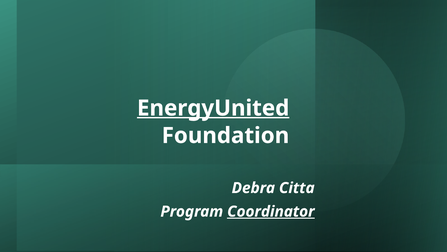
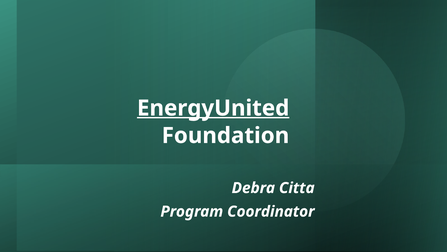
Coordinator underline: present -> none
